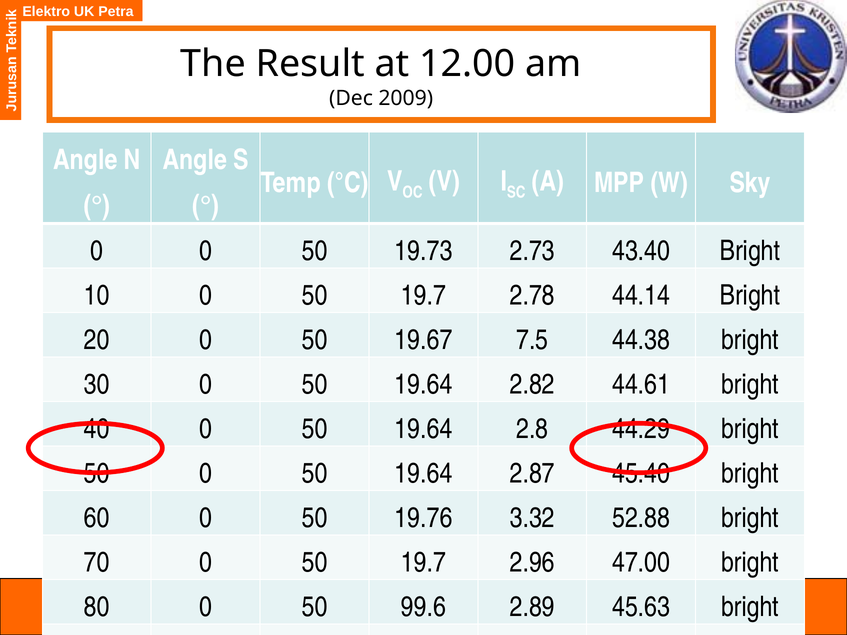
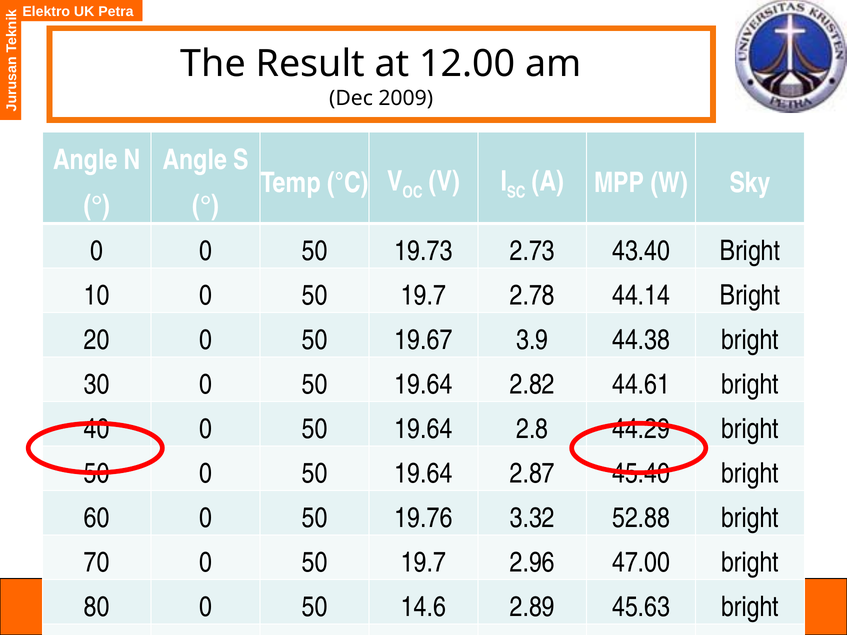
7.5: 7.5 -> 3.9
99.6: 99.6 -> 14.6
